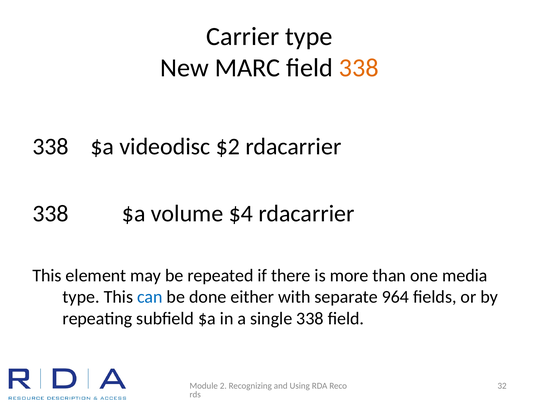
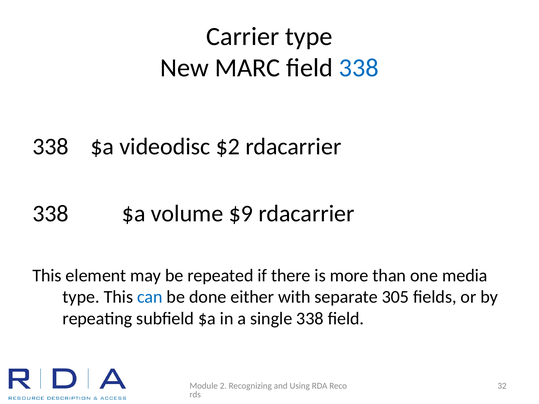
338 at (359, 68) colour: orange -> blue
$4: $4 -> $9
964: 964 -> 305
